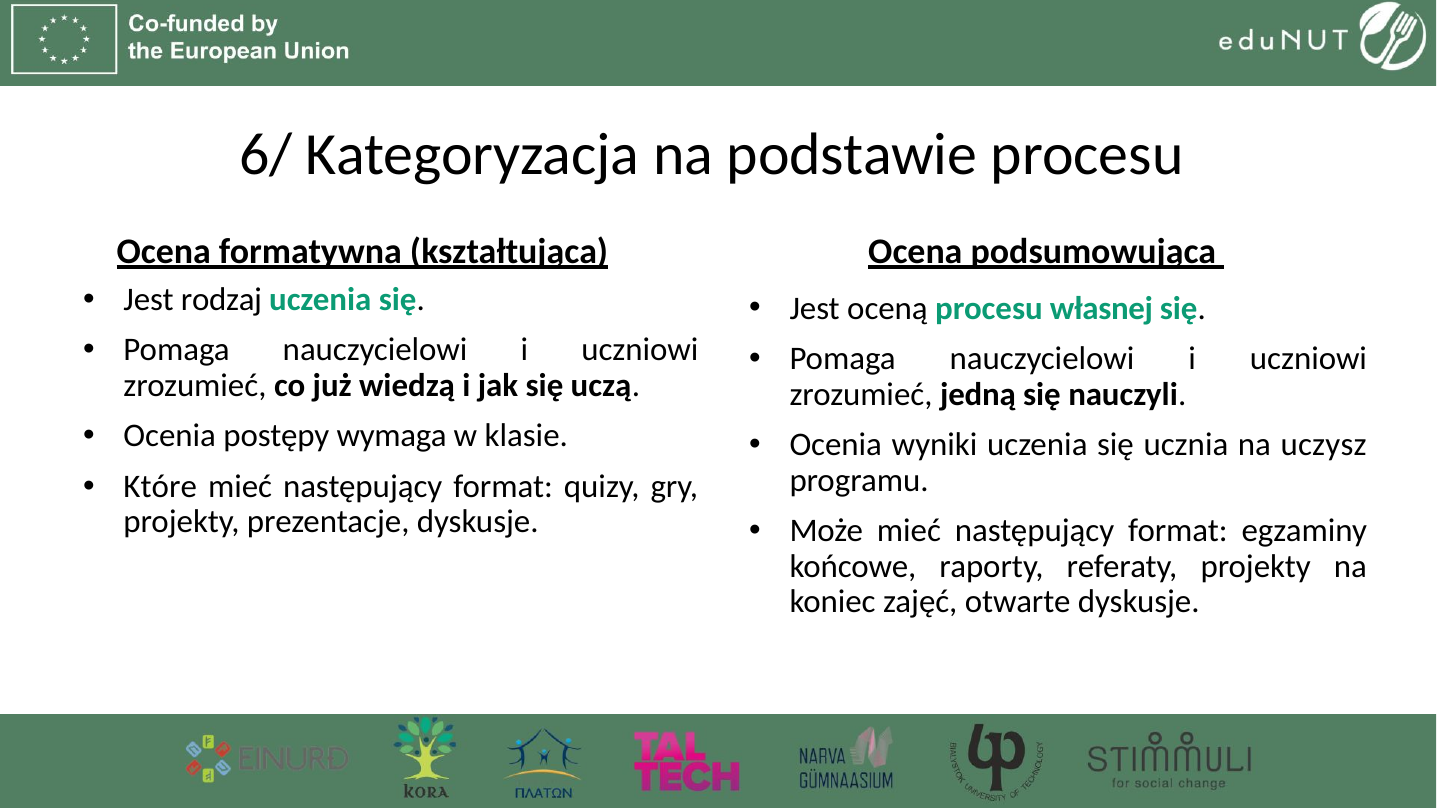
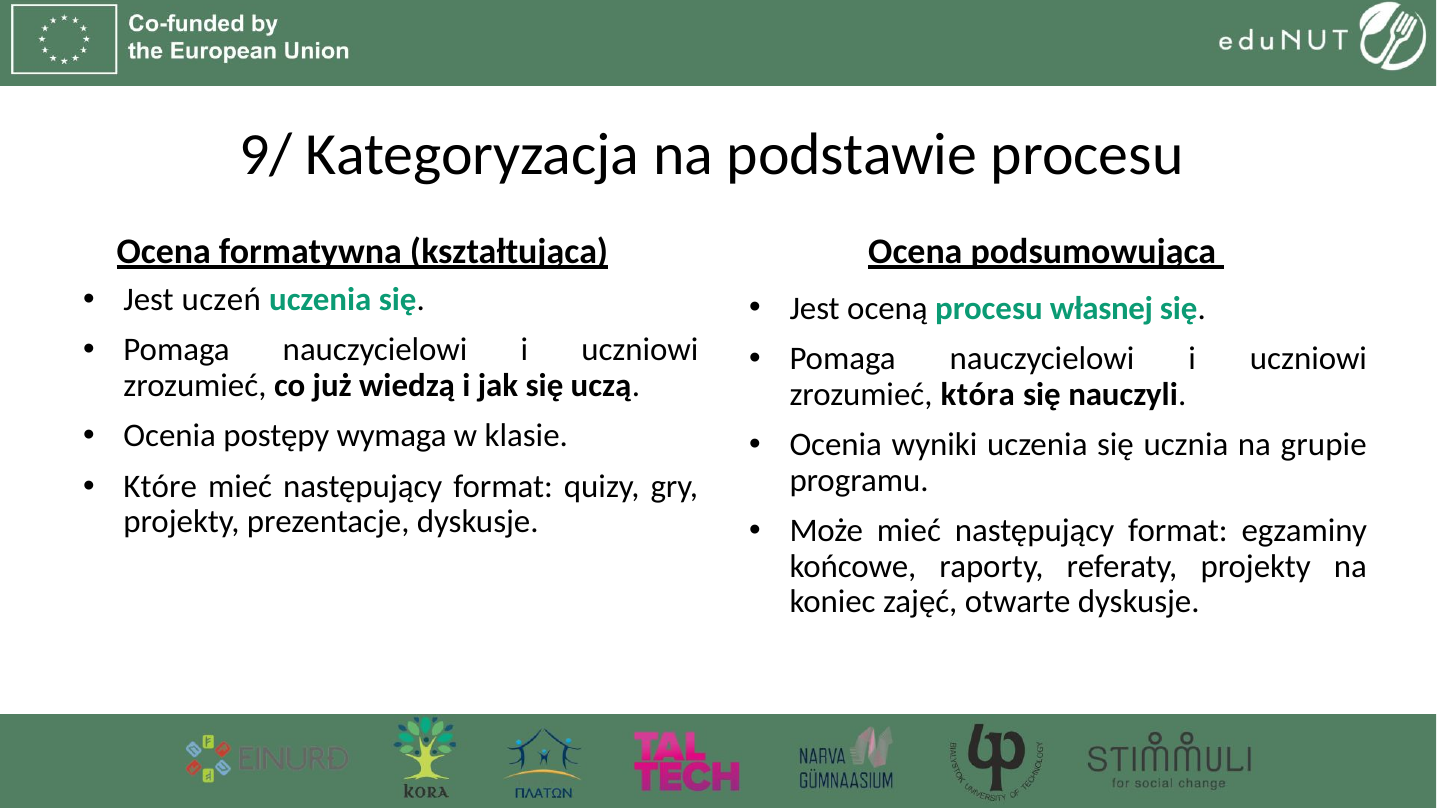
6/: 6/ -> 9/
rodzaj: rodzaj -> uczeń
jedną: jedną -> która
uczysz: uczysz -> grupie
